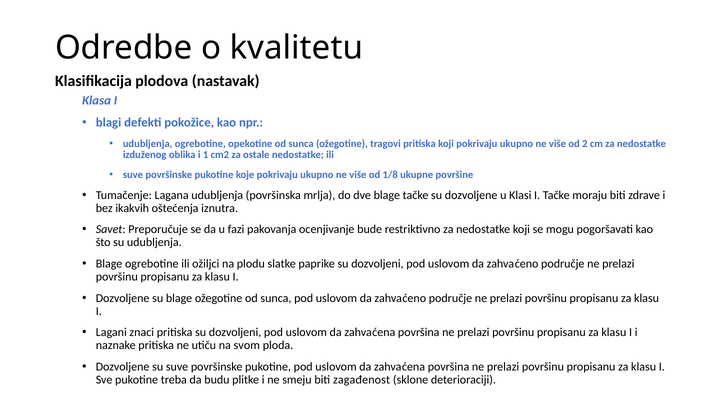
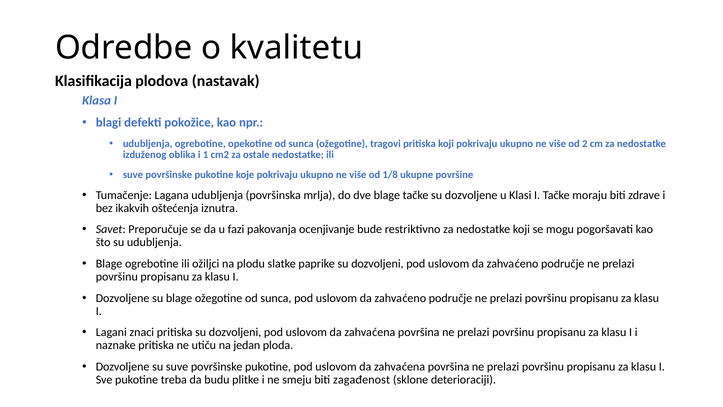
svom: svom -> jedan
